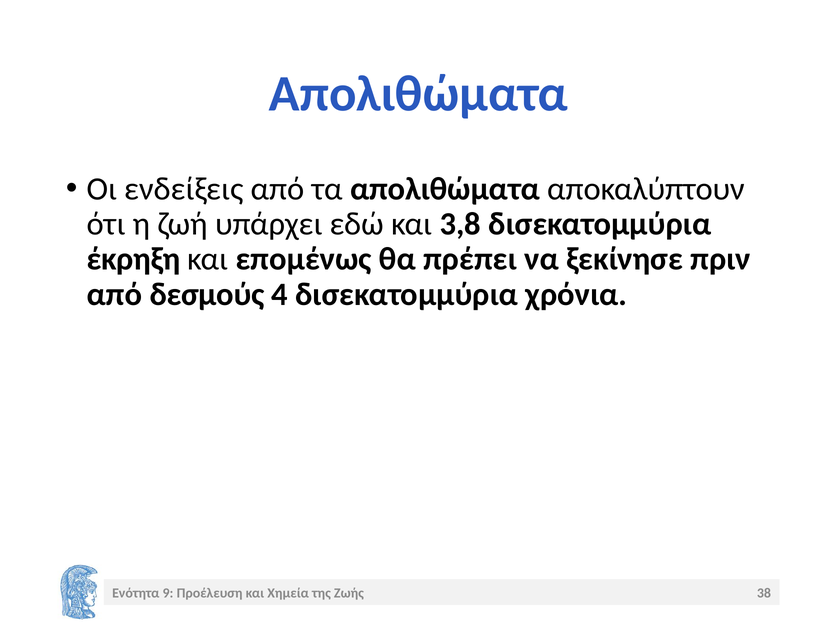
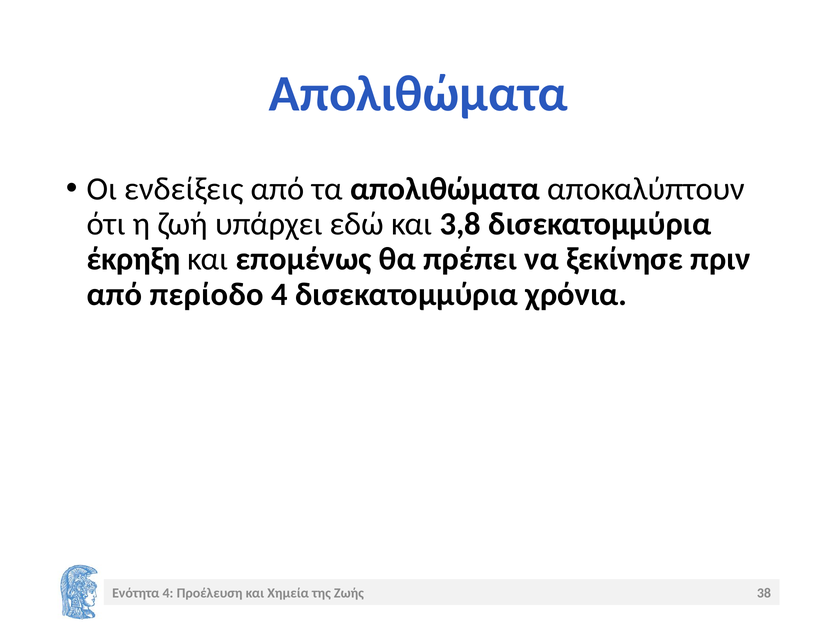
δεσμούς: δεσμούς -> περίοδο
Ενότητα 9: 9 -> 4
